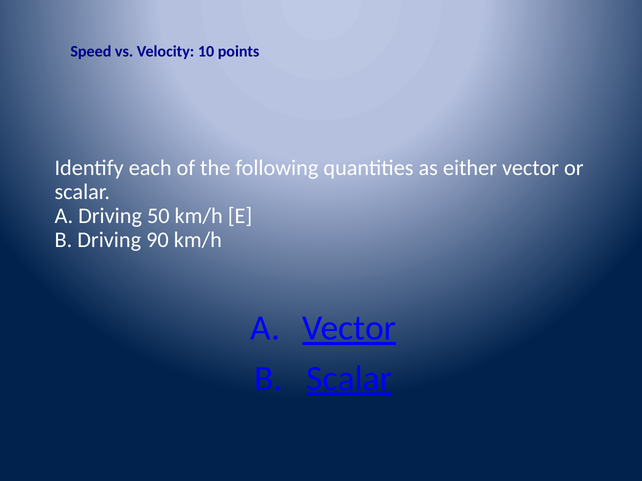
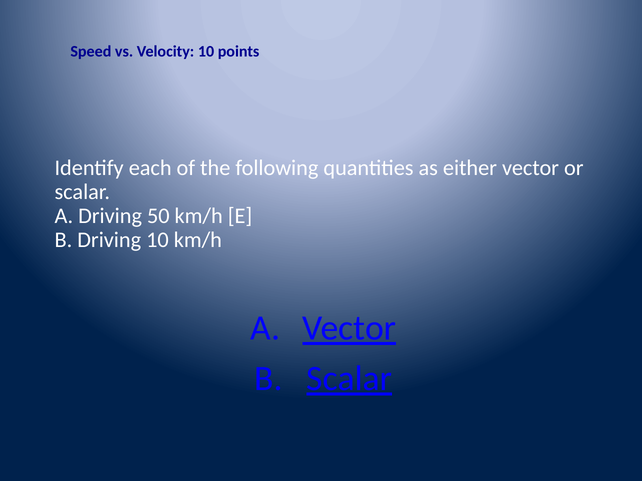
Driving 90: 90 -> 10
